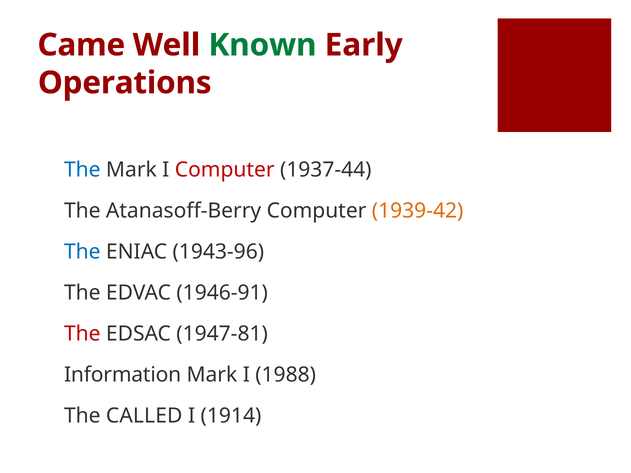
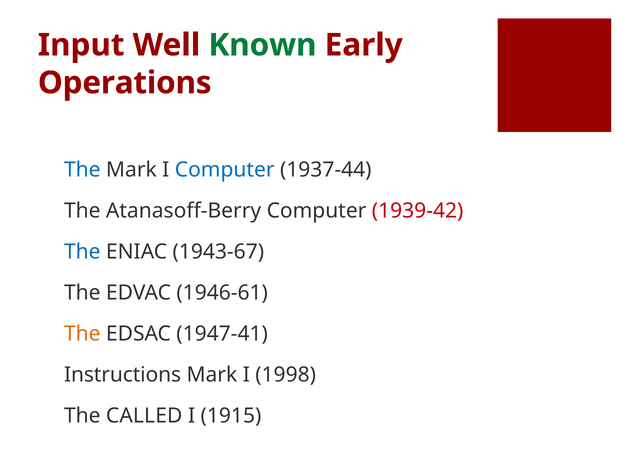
Came: Came -> Input
Computer at (225, 170) colour: red -> blue
1939-42 colour: orange -> red
1943-96: 1943-96 -> 1943-67
1946-91: 1946-91 -> 1946-61
The at (82, 334) colour: red -> orange
1947-81: 1947-81 -> 1947-41
Information: Information -> Instructions
1988: 1988 -> 1998
1914: 1914 -> 1915
